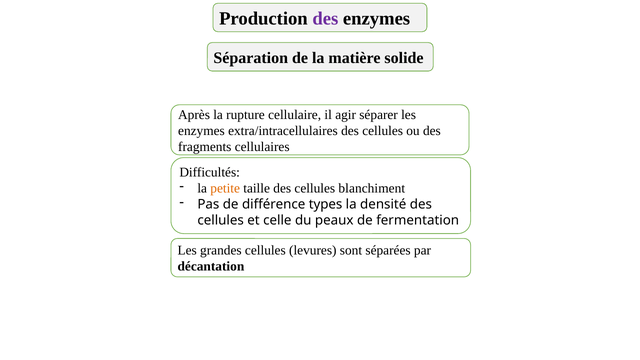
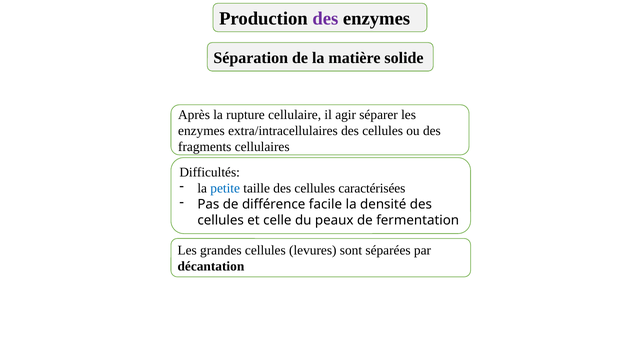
petite colour: orange -> blue
blanchiment: blanchiment -> caractérisées
types: types -> facile
